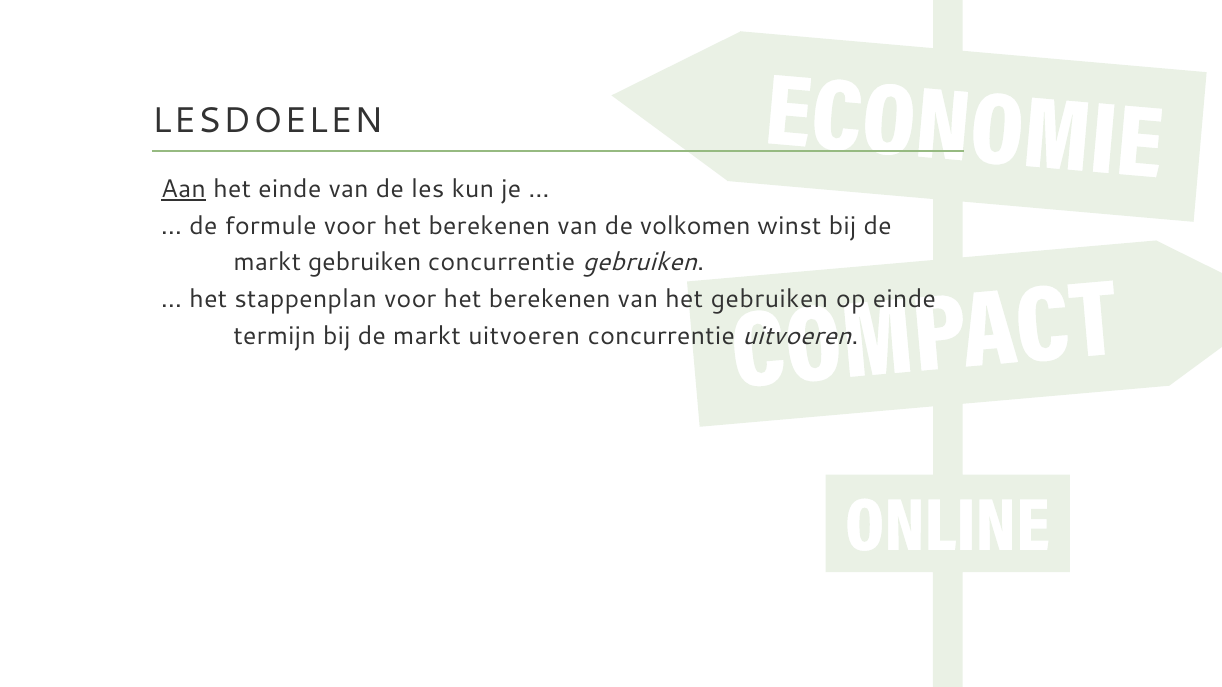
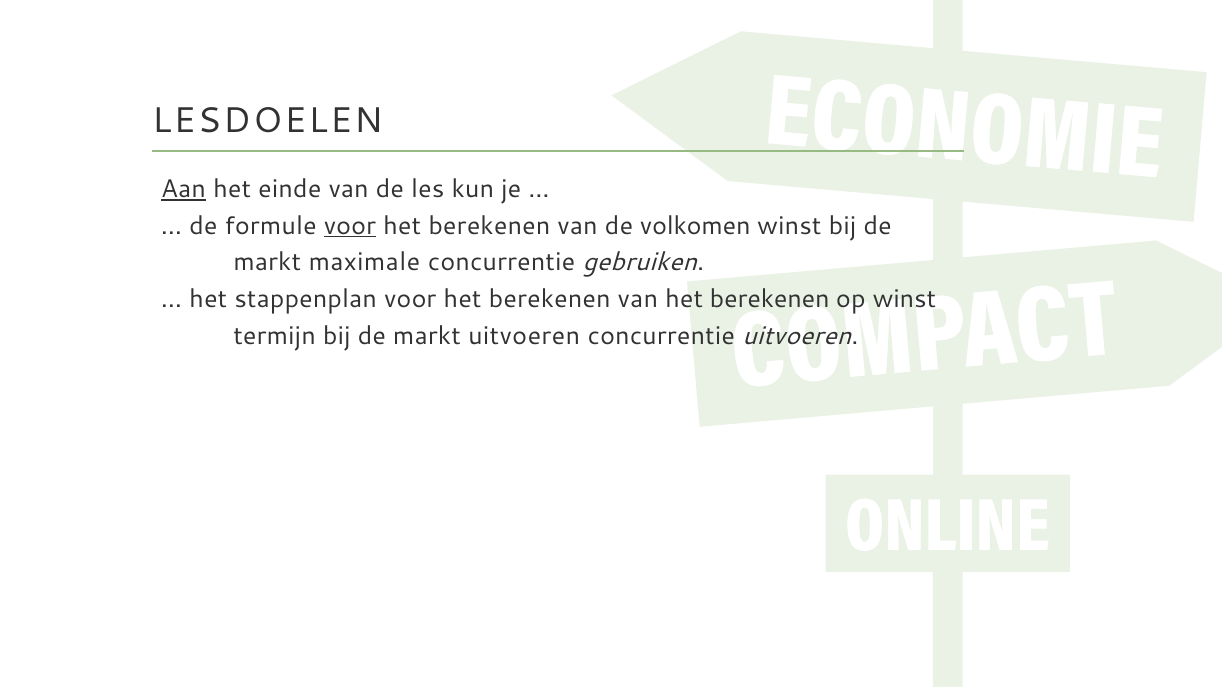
voor at (350, 226) underline: none -> present
markt gebruiken: gebruiken -> maximale
van het gebruiken: gebruiken -> berekenen
op einde: einde -> winst
